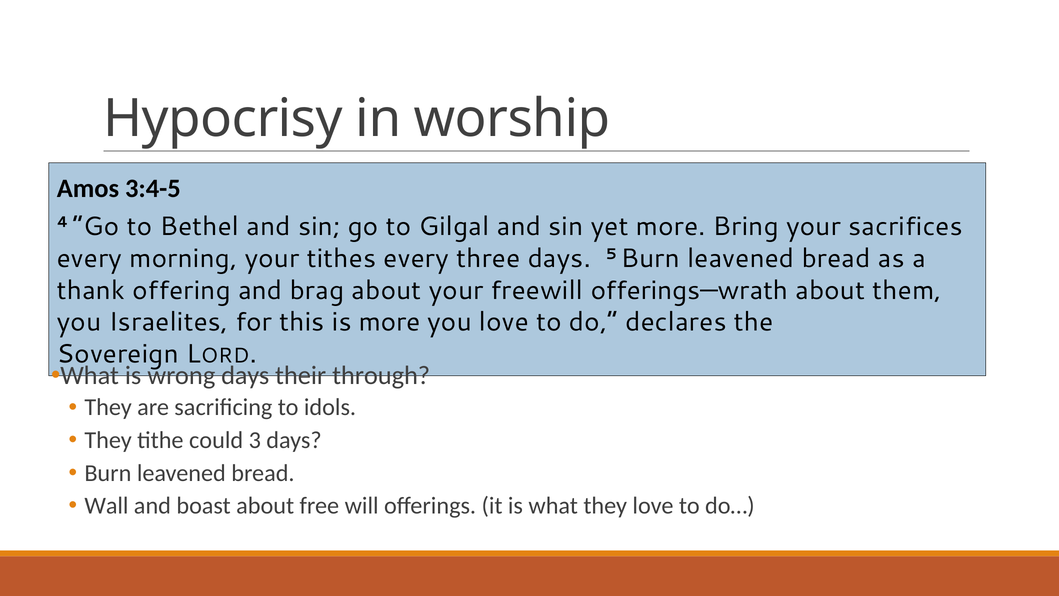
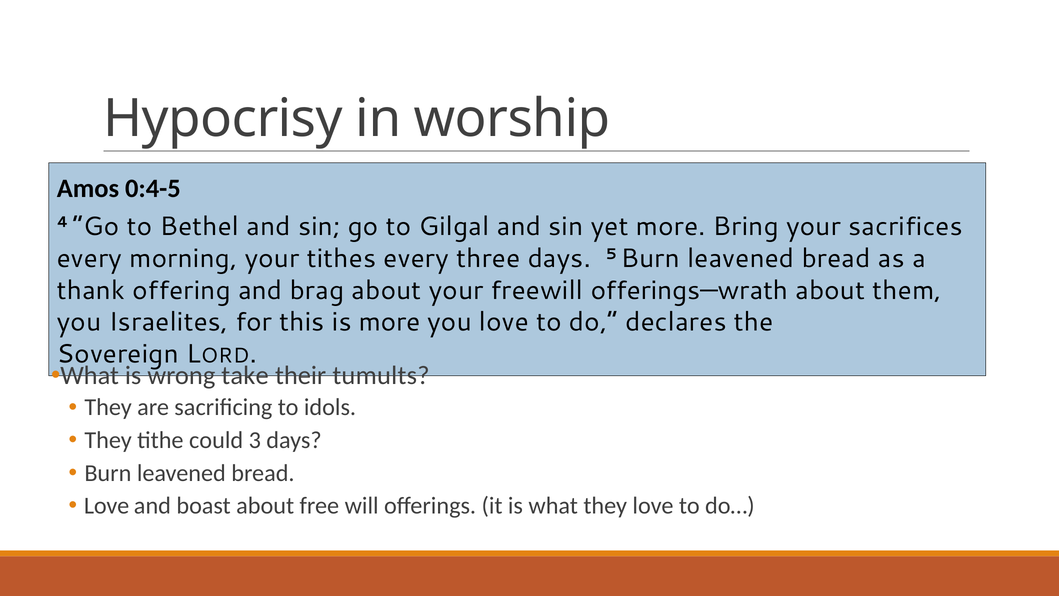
3:4-5: 3:4-5 -> 0:4-5
wrong days: days -> take
through: through -> tumults
Wall at (106, 506): Wall -> Love
